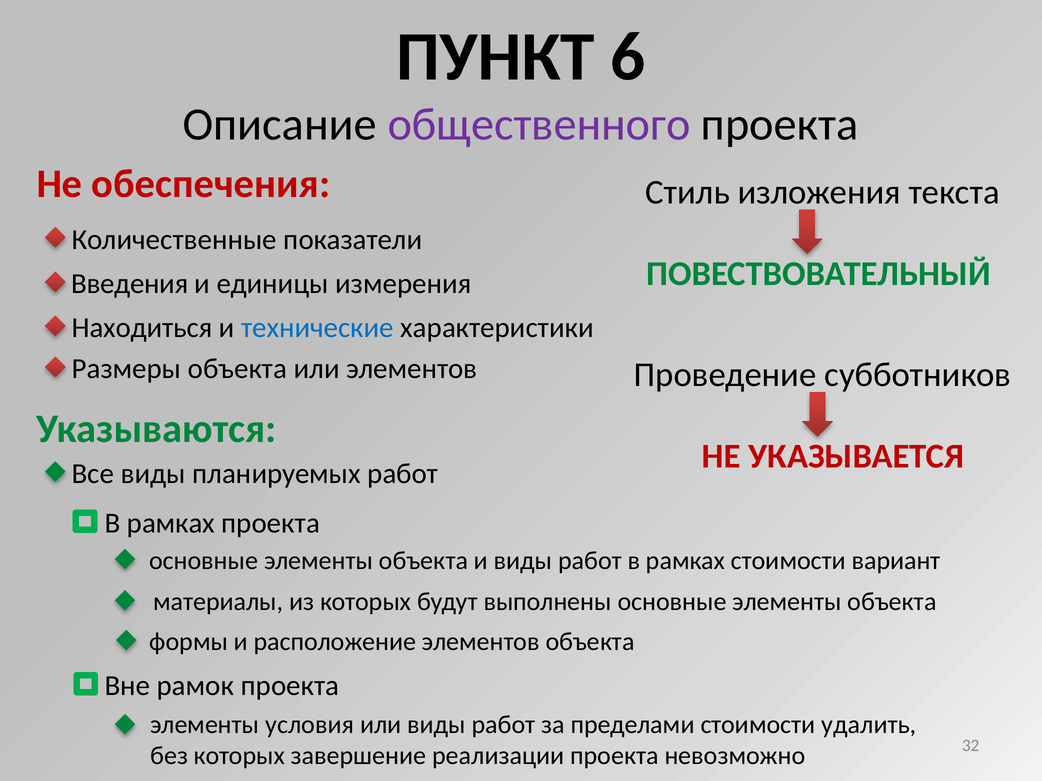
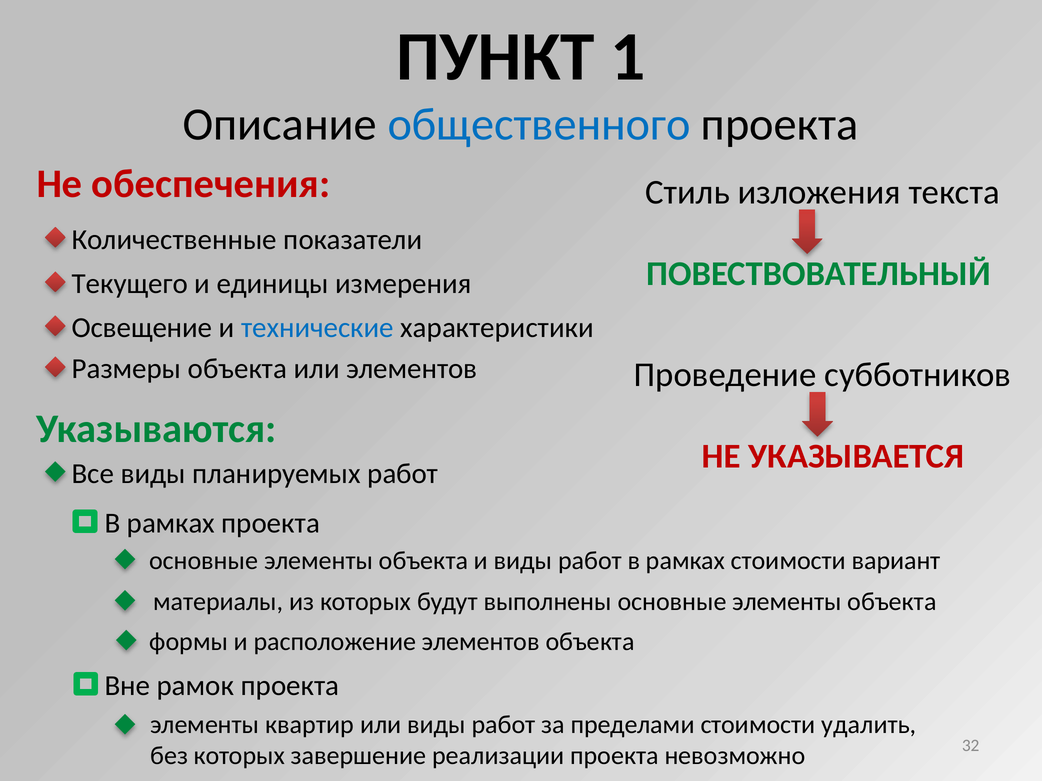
6: 6 -> 1
общественного colour: purple -> blue
Введения: Введения -> Текущего
Находиться: Находиться -> Освещение
условия: условия -> квартир
